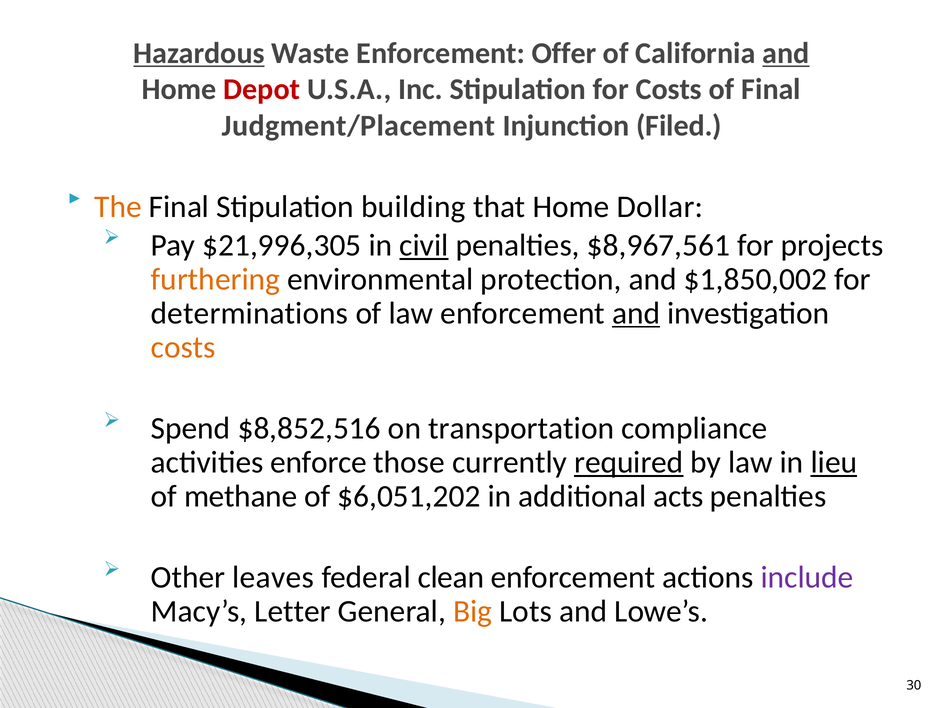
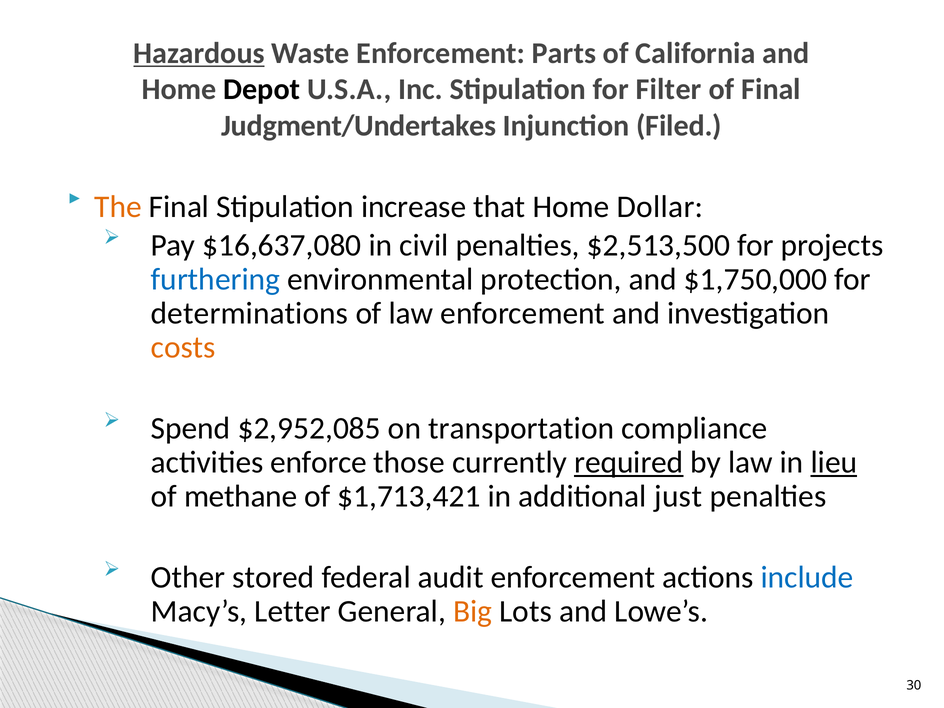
Offer: Offer -> Parts
and at (786, 53) underline: present -> none
Depot colour: red -> black
for Costs: Costs -> Filter
Judgment/Placement: Judgment/Placement -> Judgment/Undertakes
building: building -> increase
$21,996,305: $21,996,305 -> $16,637,080
civil underline: present -> none
$8,967,561: $8,967,561 -> $2,513,500
furthering colour: orange -> blue
$1,850,002: $1,850,002 -> $1,750,000
and at (636, 313) underline: present -> none
$8,852,516: $8,852,516 -> $2,952,085
$6,051,202: $6,051,202 -> $1,713,421
acts: acts -> just
leaves: leaves -> stored
clean: clean -> audit
include colour: purple -> blue
